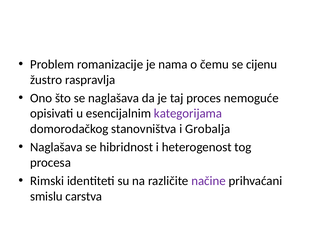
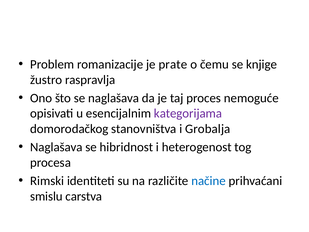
nama: nama -> prate
cijenu: cijenu -> knjige
načine colour: purple -> blue
